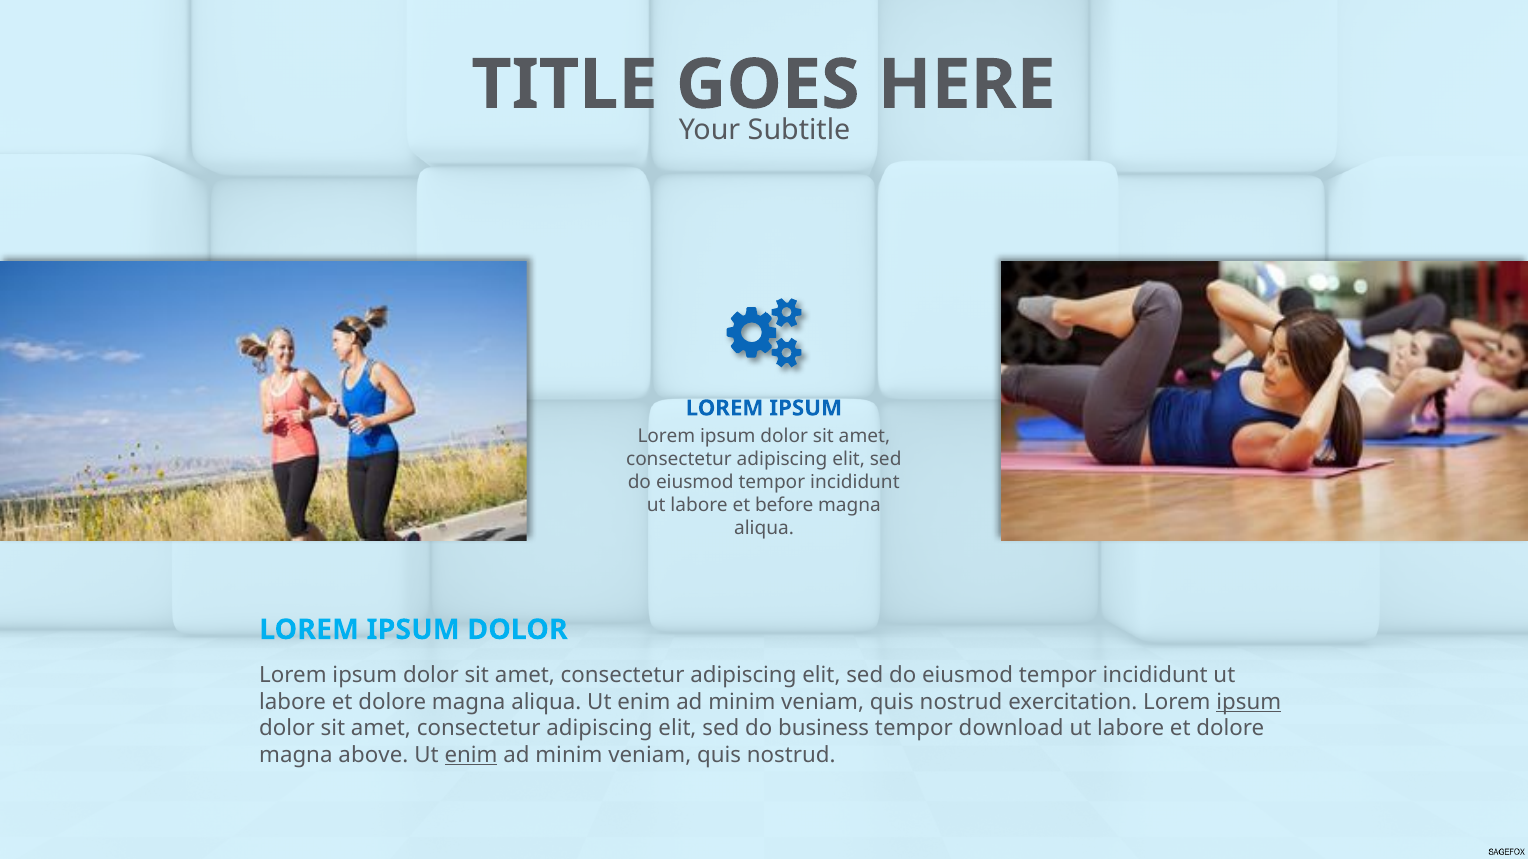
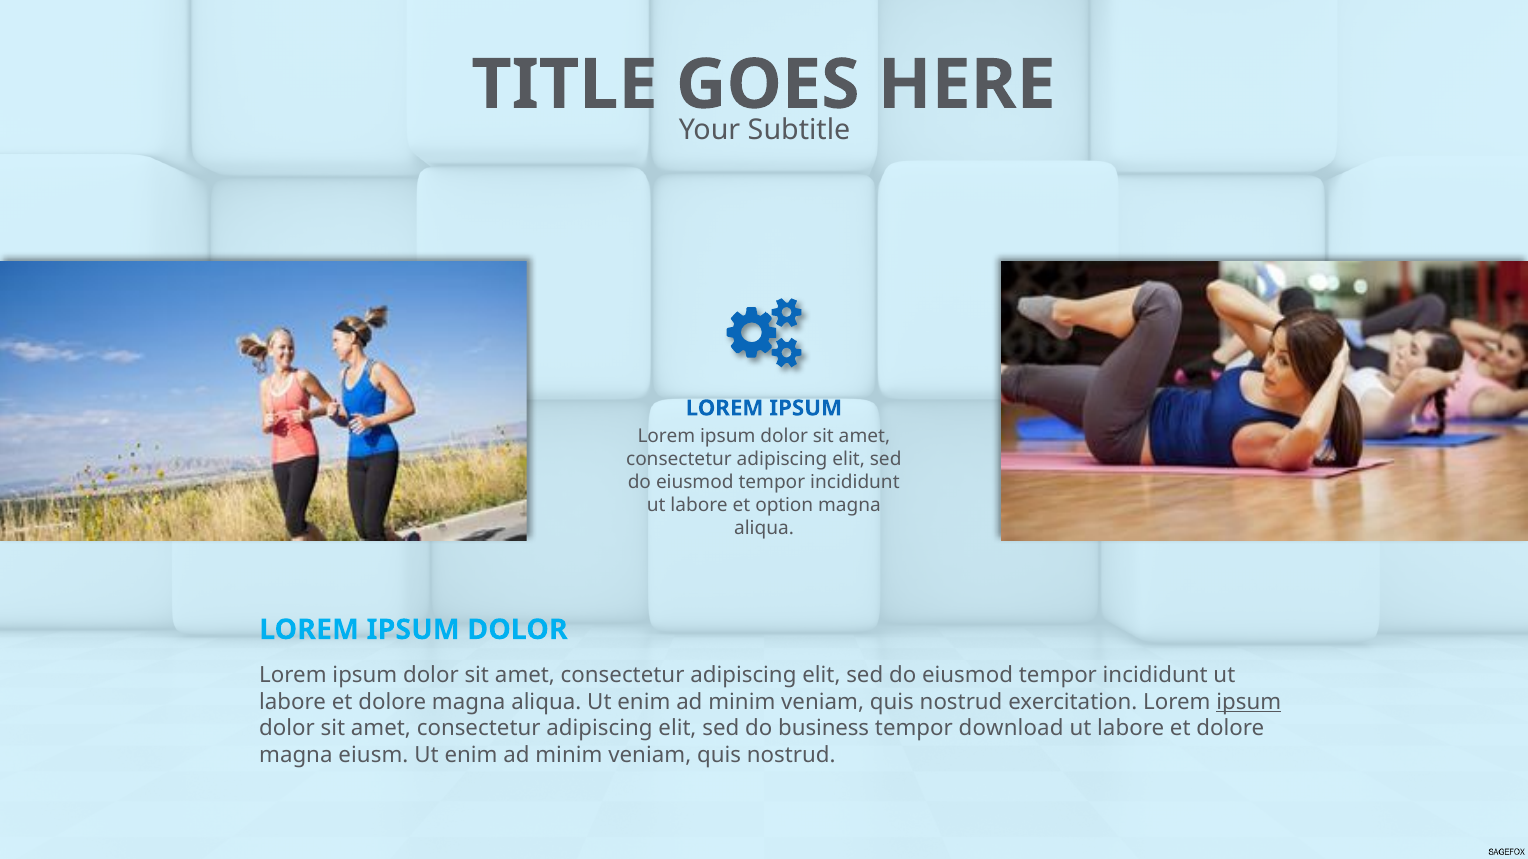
before: before -> option
above: above -> eiusm
enim at (471, 756) underline: present -> none
